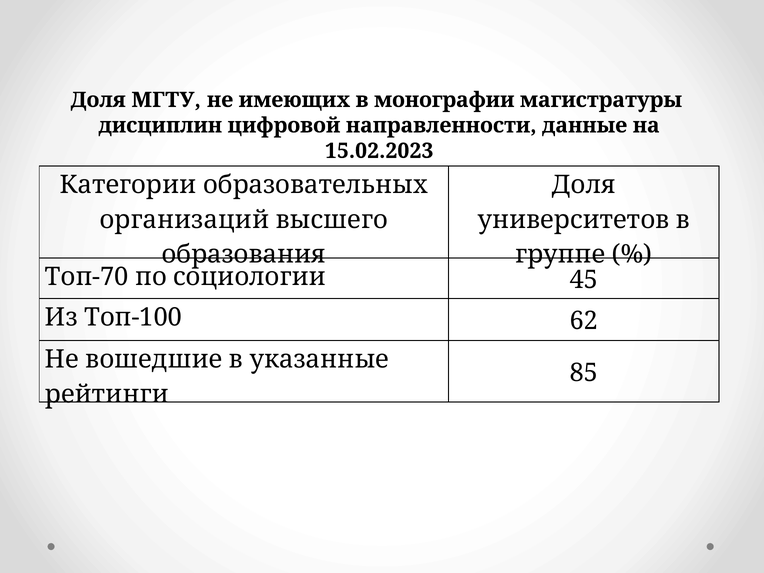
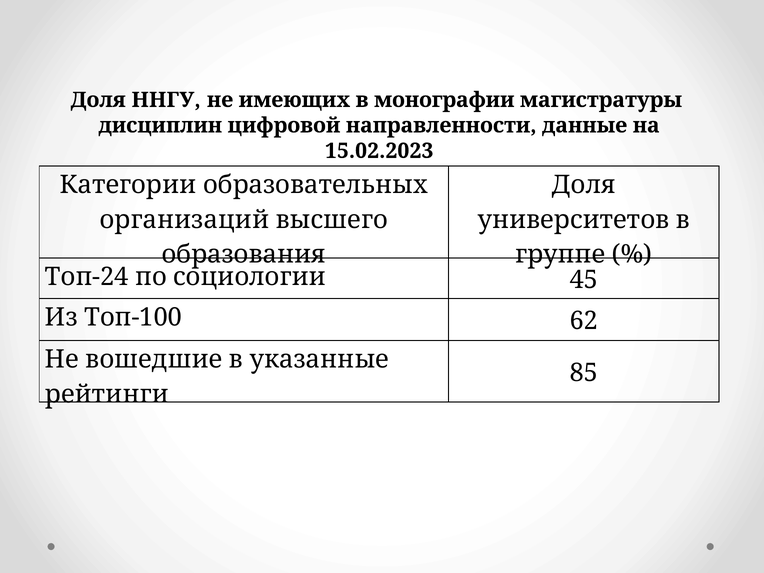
МГТУ: МГТУ -> ННГУ
Топ-70: Топ-70 -> Топ-24
